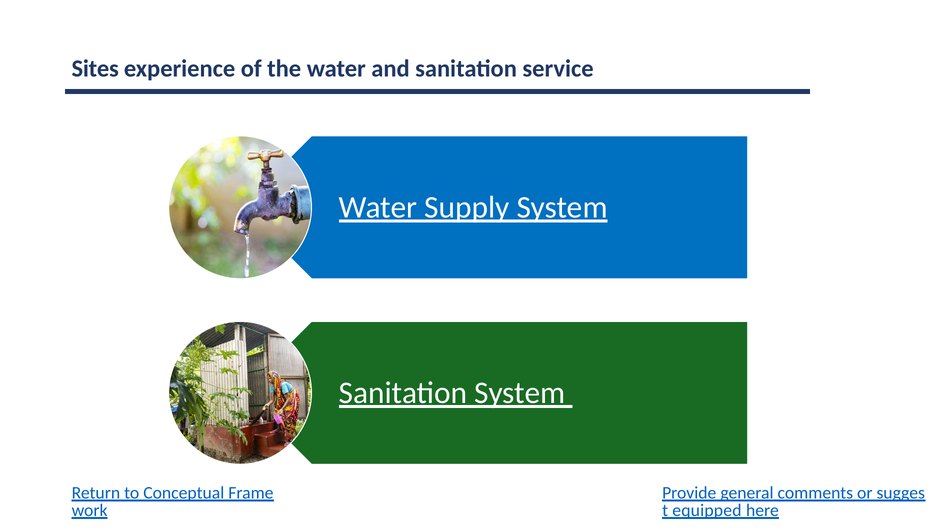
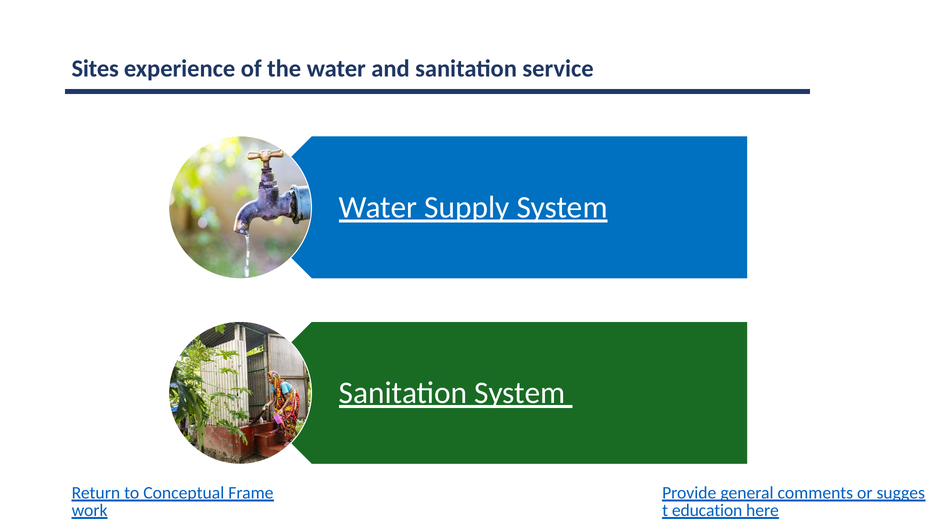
equipped: equipped -> education
